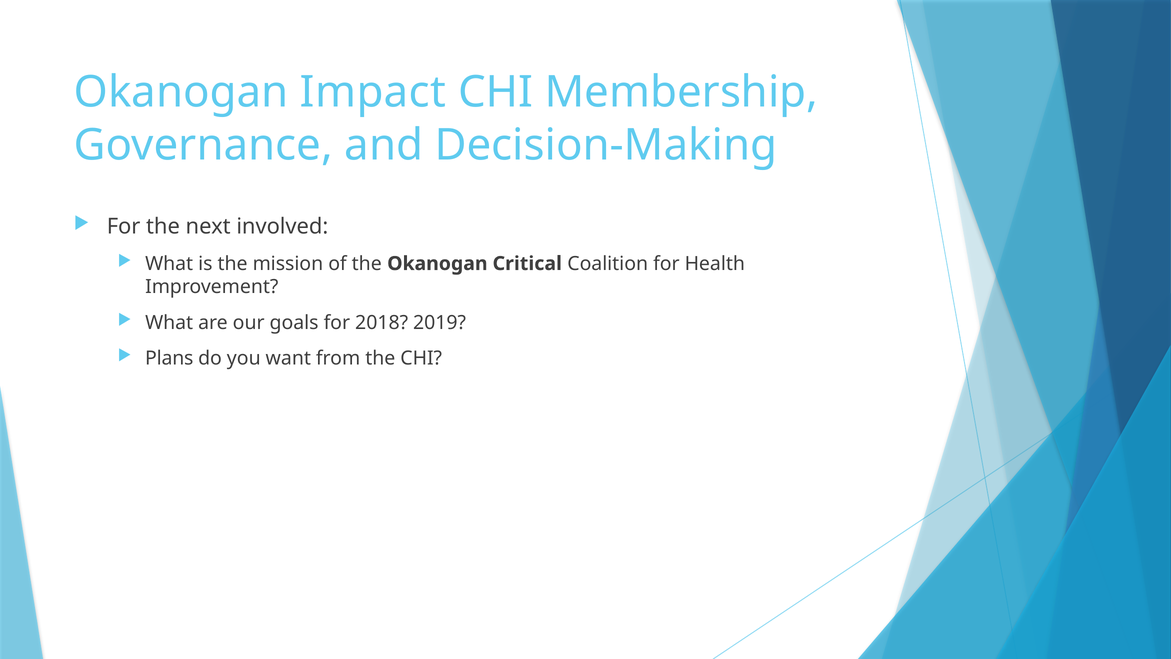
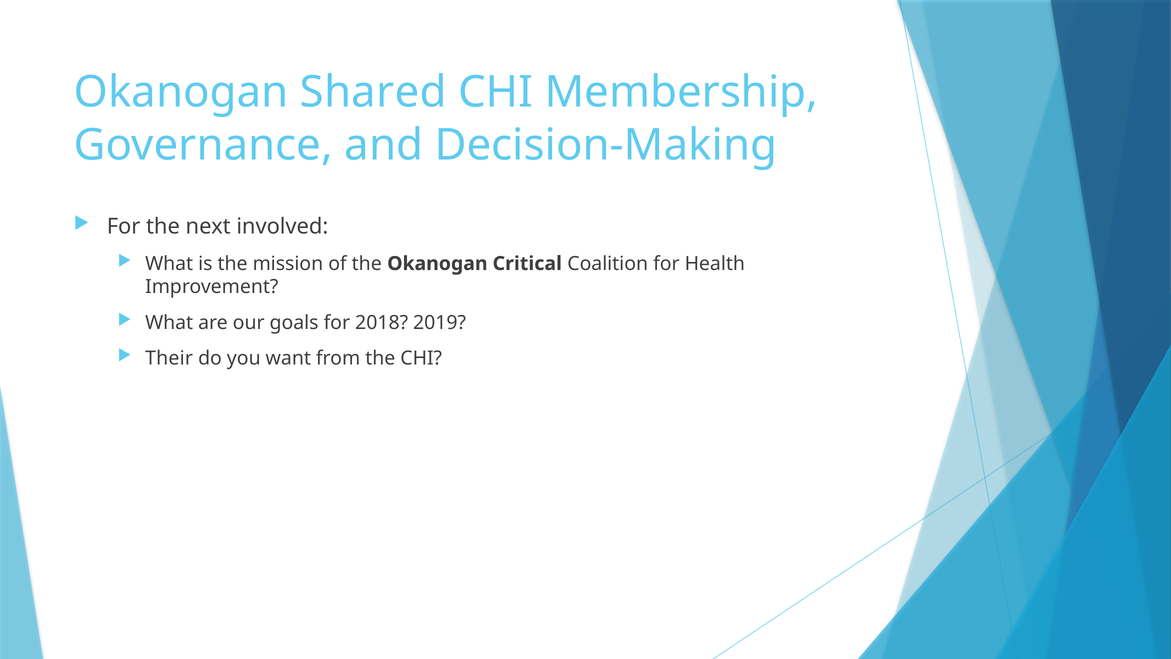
Impact: Impact -> Shared
Plans: Plans -> Their
